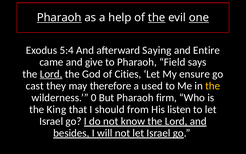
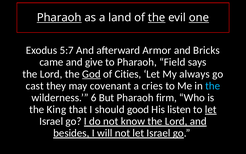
help: help -> land
5:4: 5:4 -> 5:7
Saying: Saying -> Armor
Entire: Entire -> Bricks
Lord at (51, 74) underline: present -> none
God underline: none -> present
ensure: ensure -> always
therefore: therefore -> covenant
used: used -> cries
the at (213, 86) colour: yellow -> light blue
0: 0 -> 6
from: from -> good
let at (211, 109) underline: none -> present
